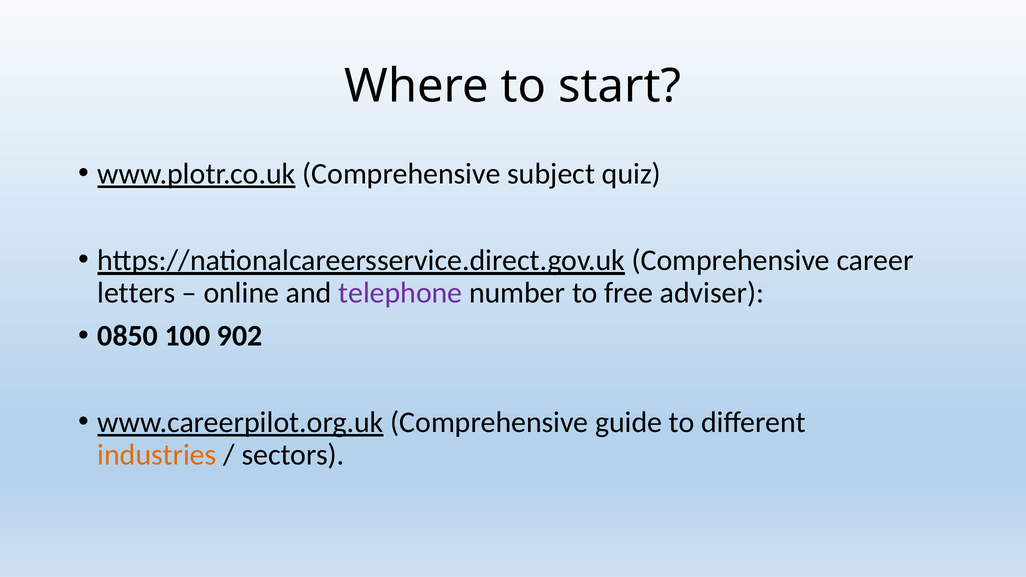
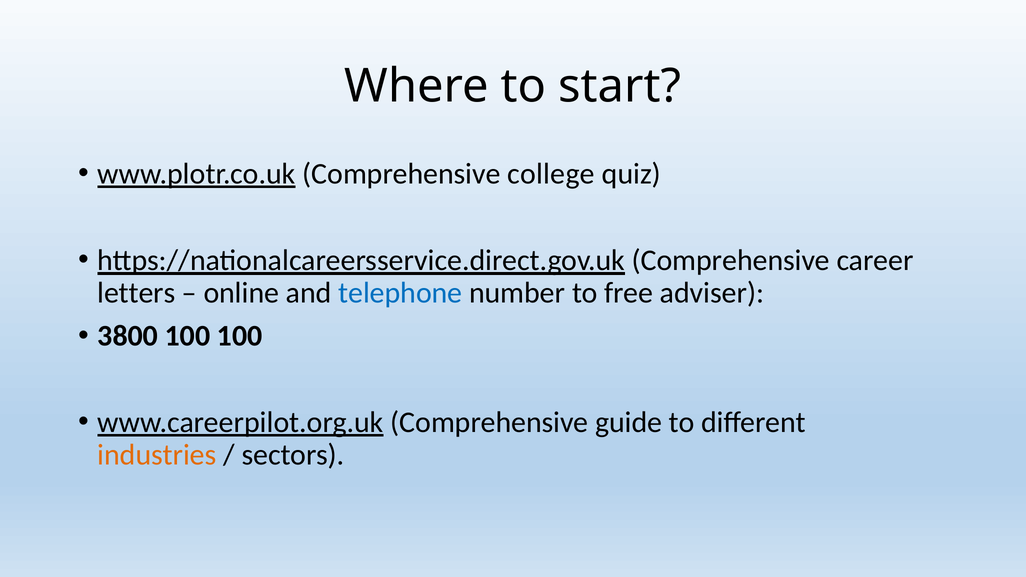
subject: subject -> college
telephone colour: purple -> blue
0850: 0850 -> 3800
100 902: 902 -> 100
